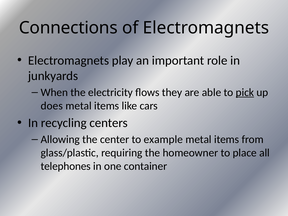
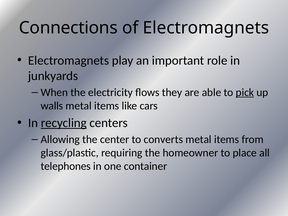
does: does -> walls
recycling underline: none -> present
example: example -> converts
